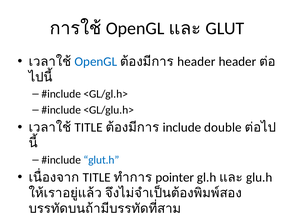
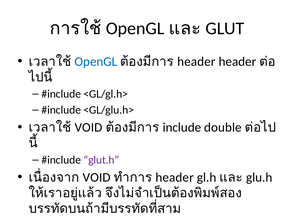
TITLE at (89, 128): TITLE -> VOID
glut.h colour: blue -> purple
TITLE at (97, 178): TITLE -> VOID
pointer at (175, 178): pointer -> header
